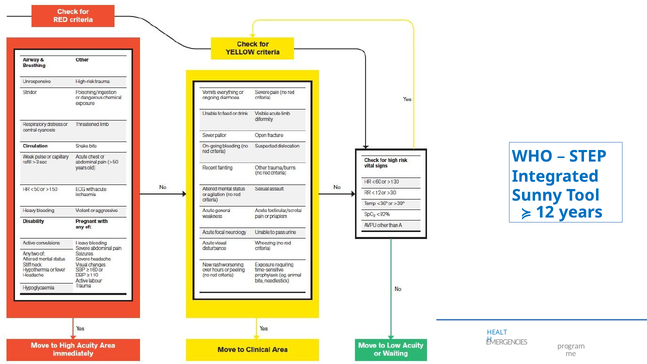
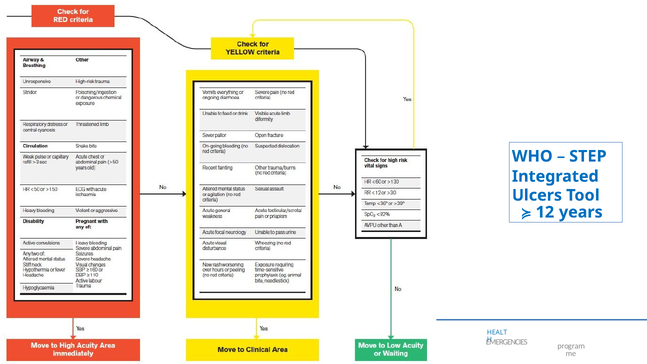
Sunny: Sunny -> Ulcers
